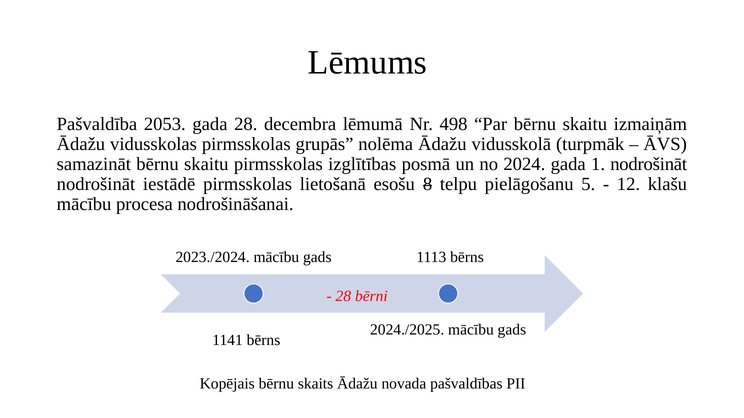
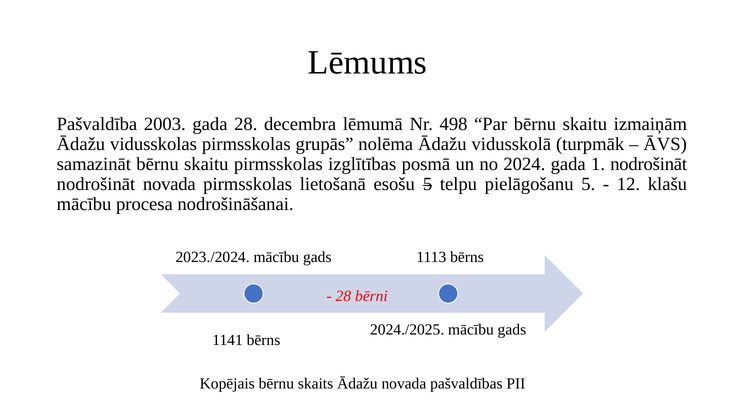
2053: 2053 -> 2003
nodrošināt iestādē: iestādē -> novada
esošu 8: 8 -> 5
